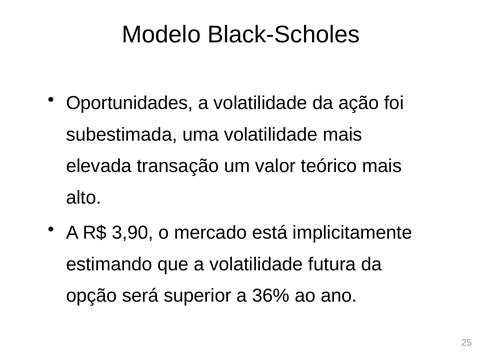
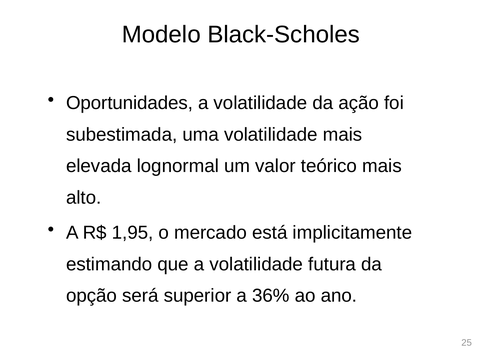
transação: transação -> lognormal
3,90: 3,90 -> 1,95
